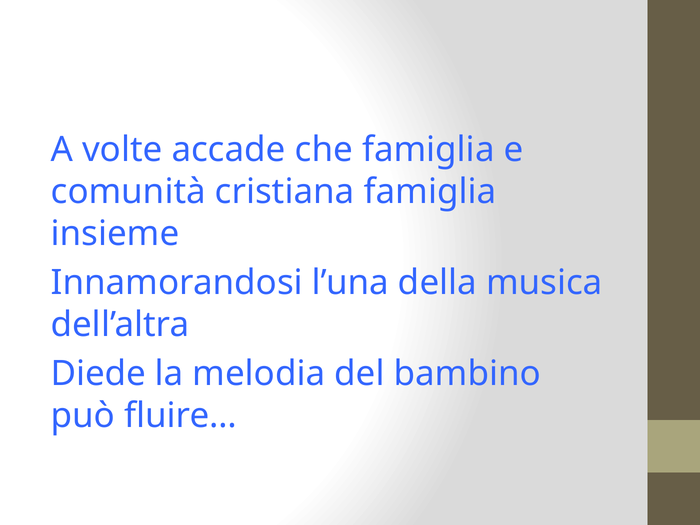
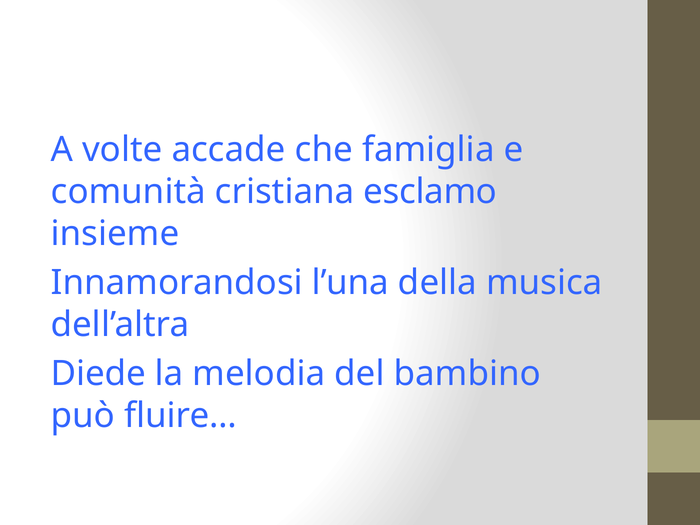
cristiana famiglia: famiglia -> esclamo
